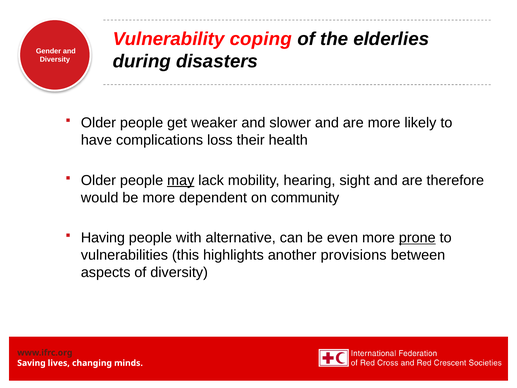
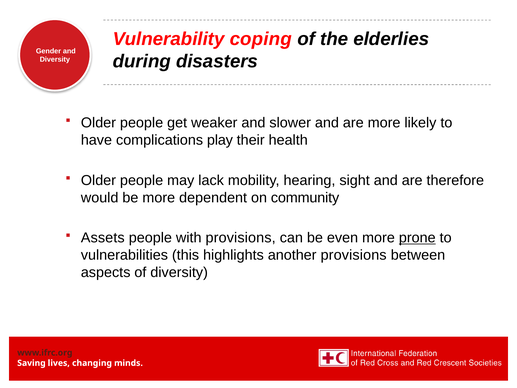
loss: loss -> play
may underline: present -> none
Having: Having -> Assets
with alternative: alternative -> provisions
